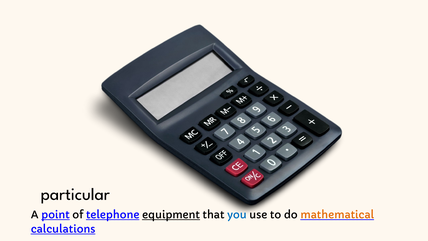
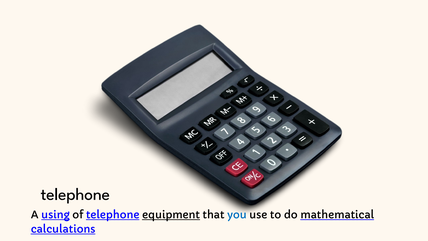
particular at (75, 194): particular -> telephone
point: point -> using
mathematical colour: orange -> black
